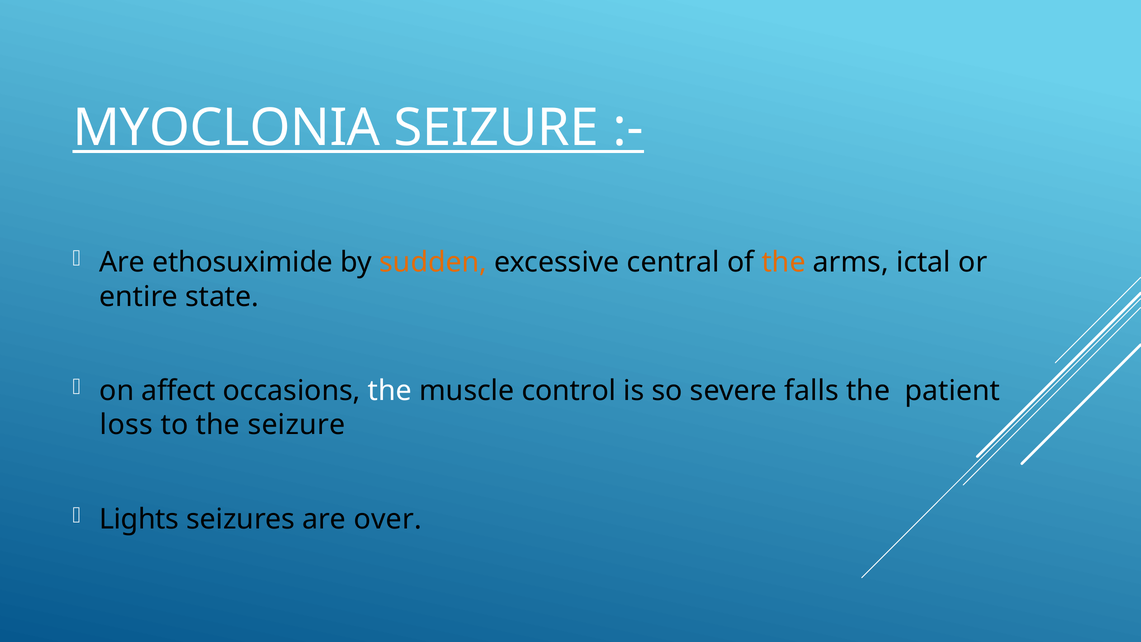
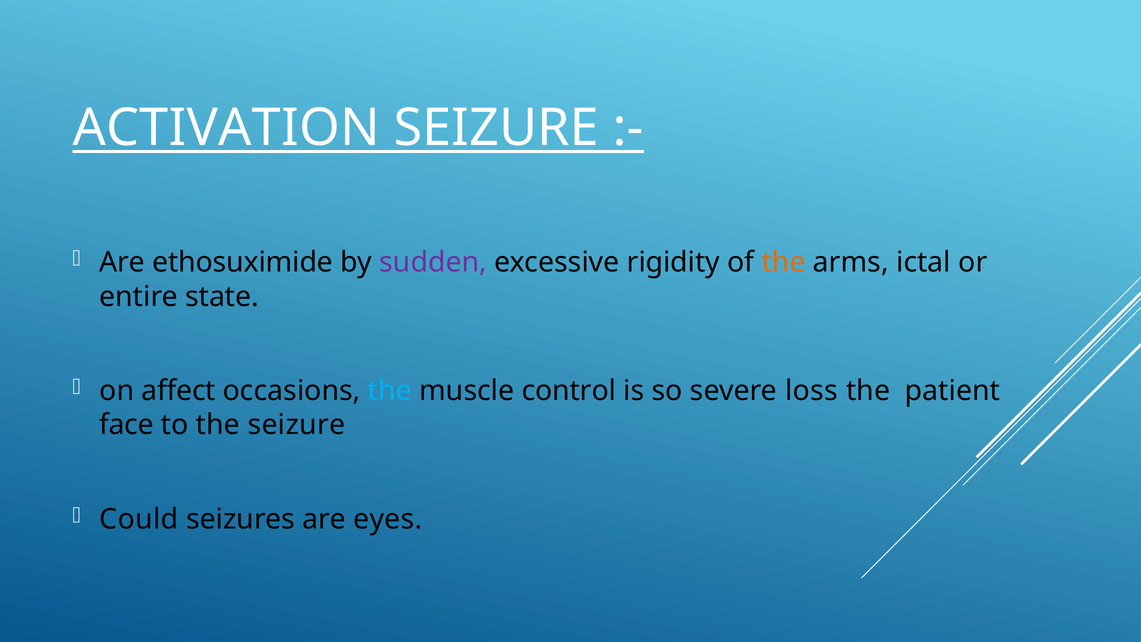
MYOCLONIA: MYOCLONIA -> ACTIVATION
sudden colour: orange -> purple
central: central -> rigidity
the at (390, 391) colour: white -> light blue
falls: falls -> loss
loss: loss -> face
Lights: Lights -> Could
over: over -> eyes
